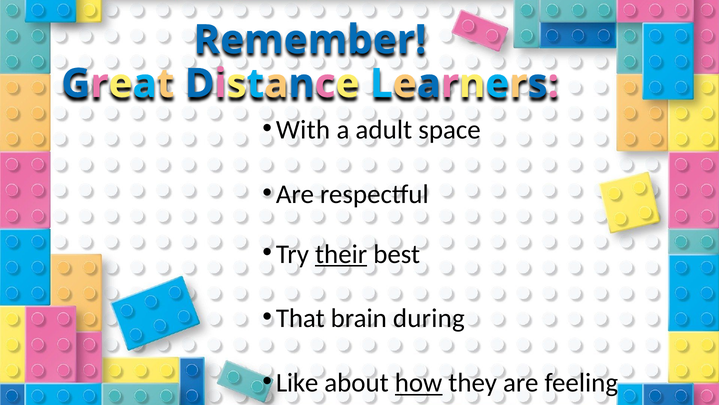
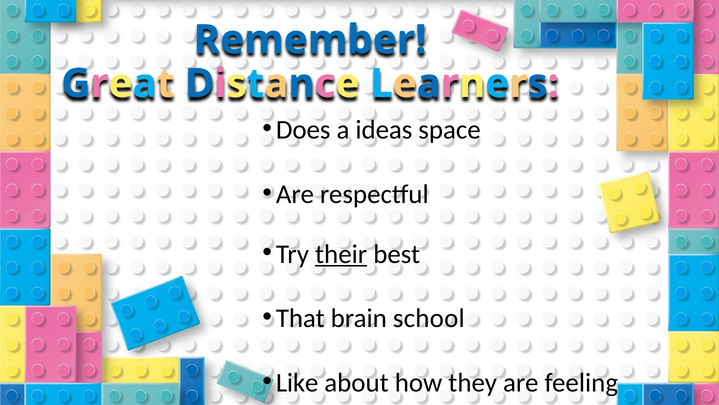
With: With -> Does
adult: adult -> ideas
during: during -> school
how underline: present -> none
